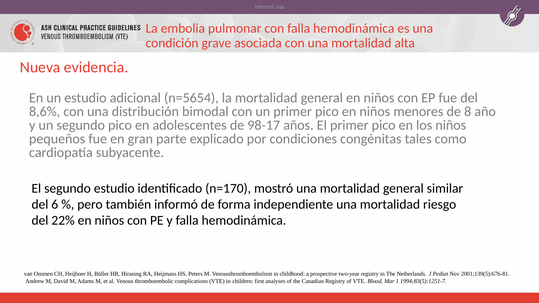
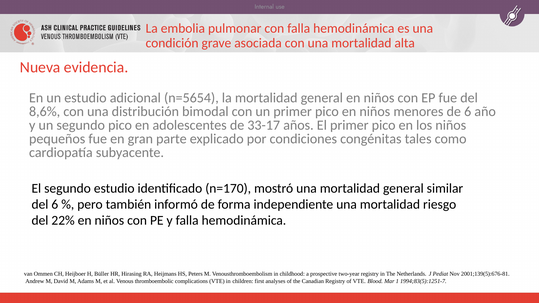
de 8: 8 -> 6
98-17: 98-17 -> 33-17
